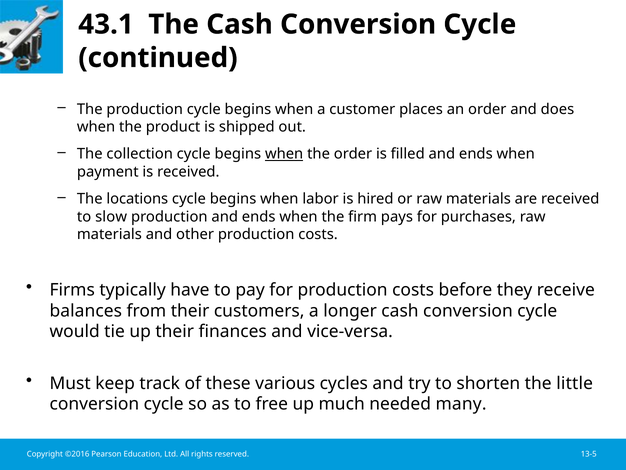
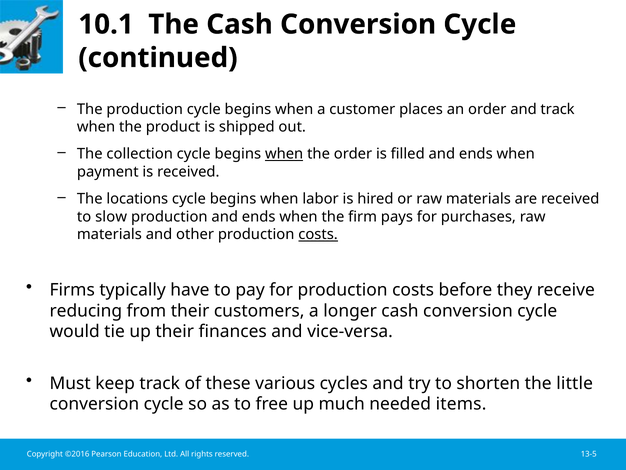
43.1: 43.1 -> 10.1
and does: does -> track
costs at (318, 234) underline: none -> present
balances: balances -> reducing
many: many -> items
